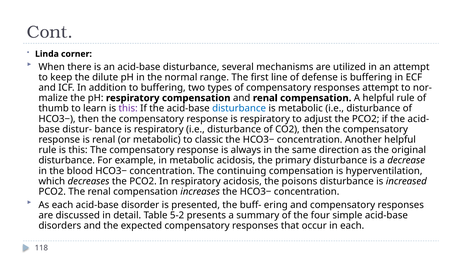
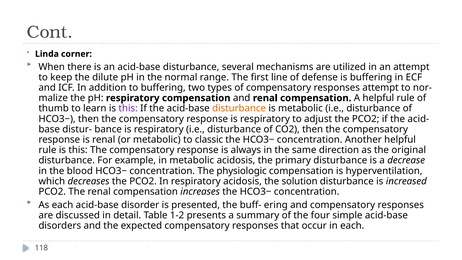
disturbance at (239, 108) colour: blue -> orange
continuing: continuing -> physiologic
poisons: poisons -> solution
5-2: 5-2 -> 1-2
